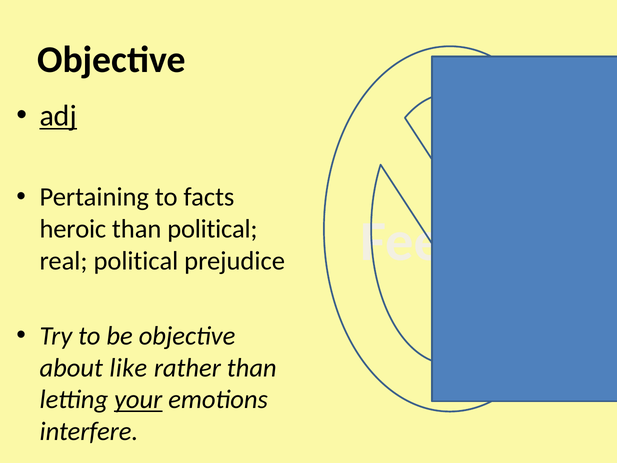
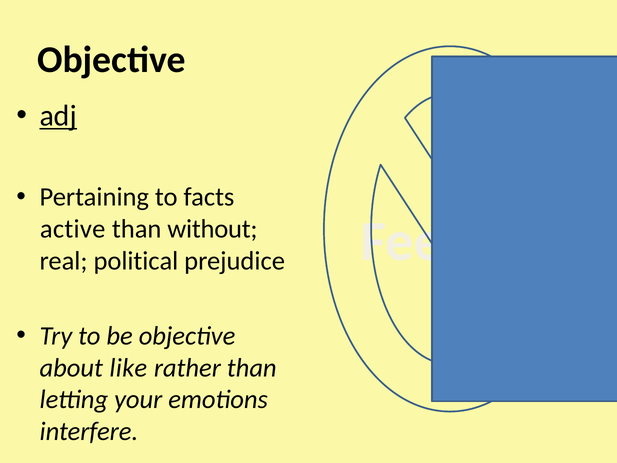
heroic: heroic -> active
than political: political -> without
your underline: present -> none
